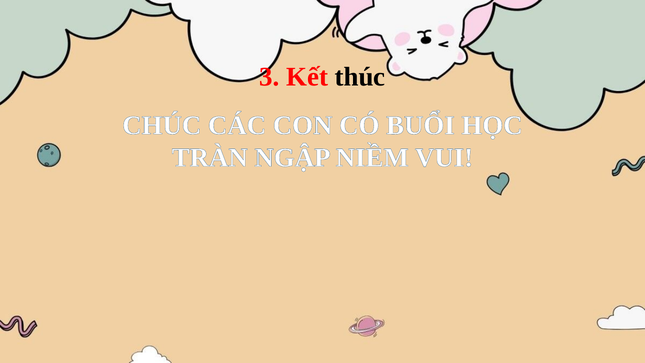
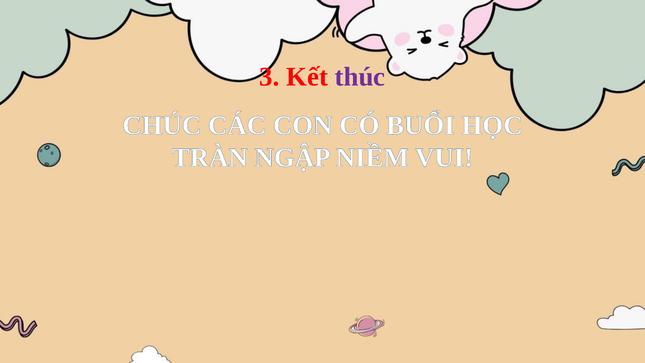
thúc colour: black -> purple
